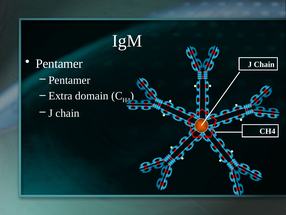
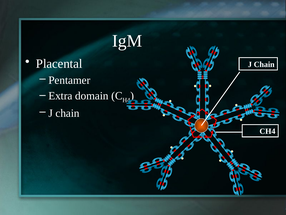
Pentamer at (59, 64): Pentamer -> Placental
